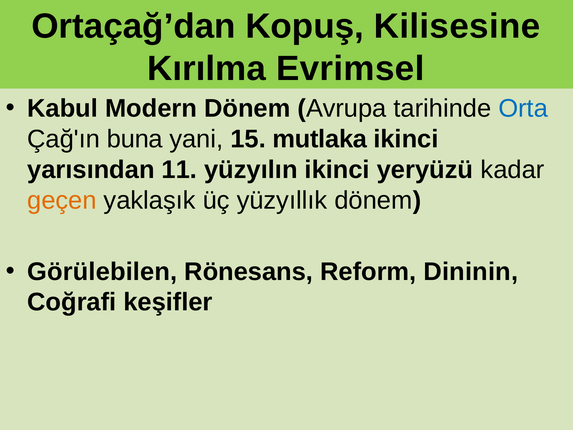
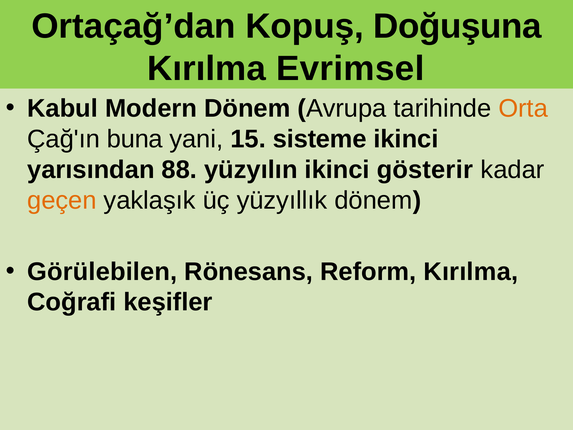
Kilisesine: Kilisesine -> Doğuşuna
Orta colour: blue -> orange
mutlaka: mutlaka -> sisteme
11: 11 -> 88
yeryüzü: yeryüzü -> gösterir
Reform Dininin: Dininin -> Kırılma
